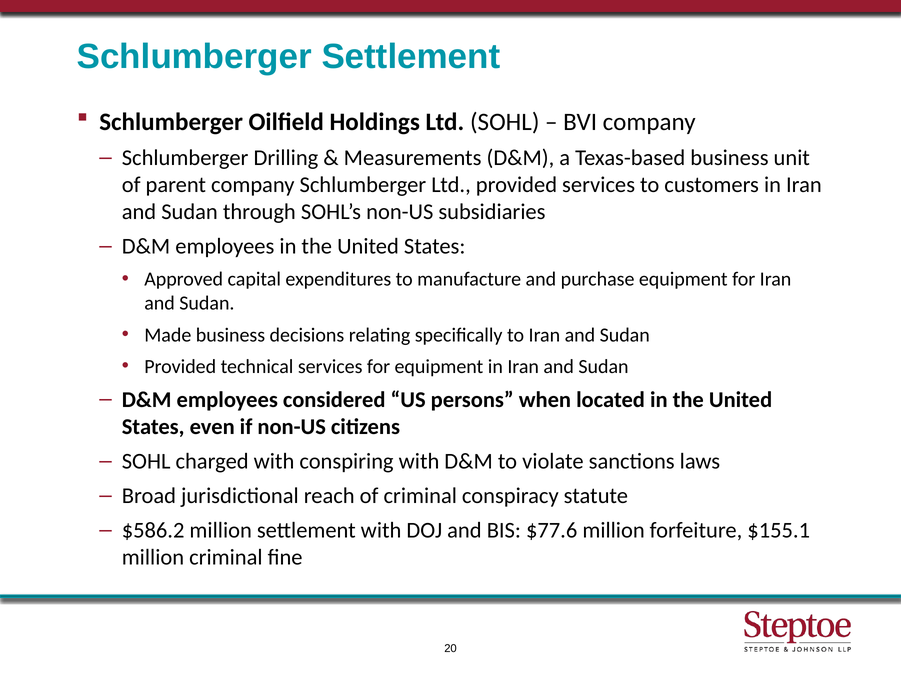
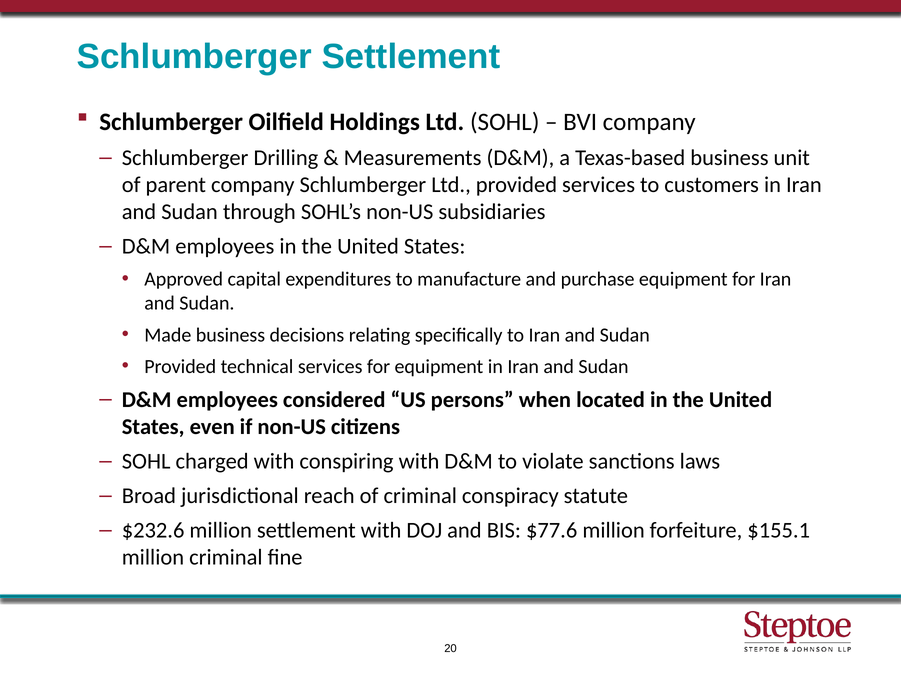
$586.2: $586.2 -> $232.6
